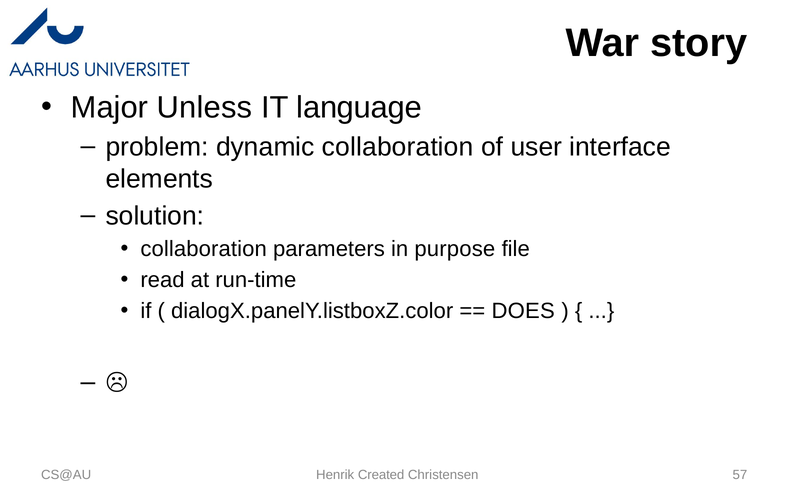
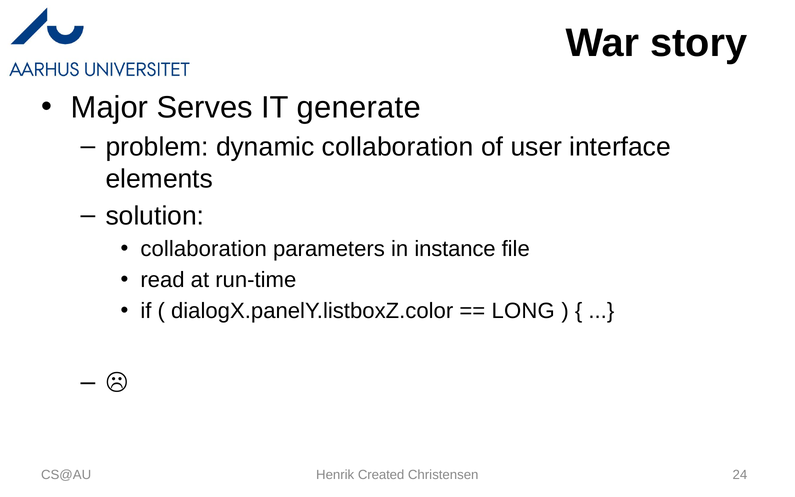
Unless: Unless -> Serves
language: language -> generate
purpose: purpose -> instance
DOES: DOES -> LONG
57: 57 -> 24
